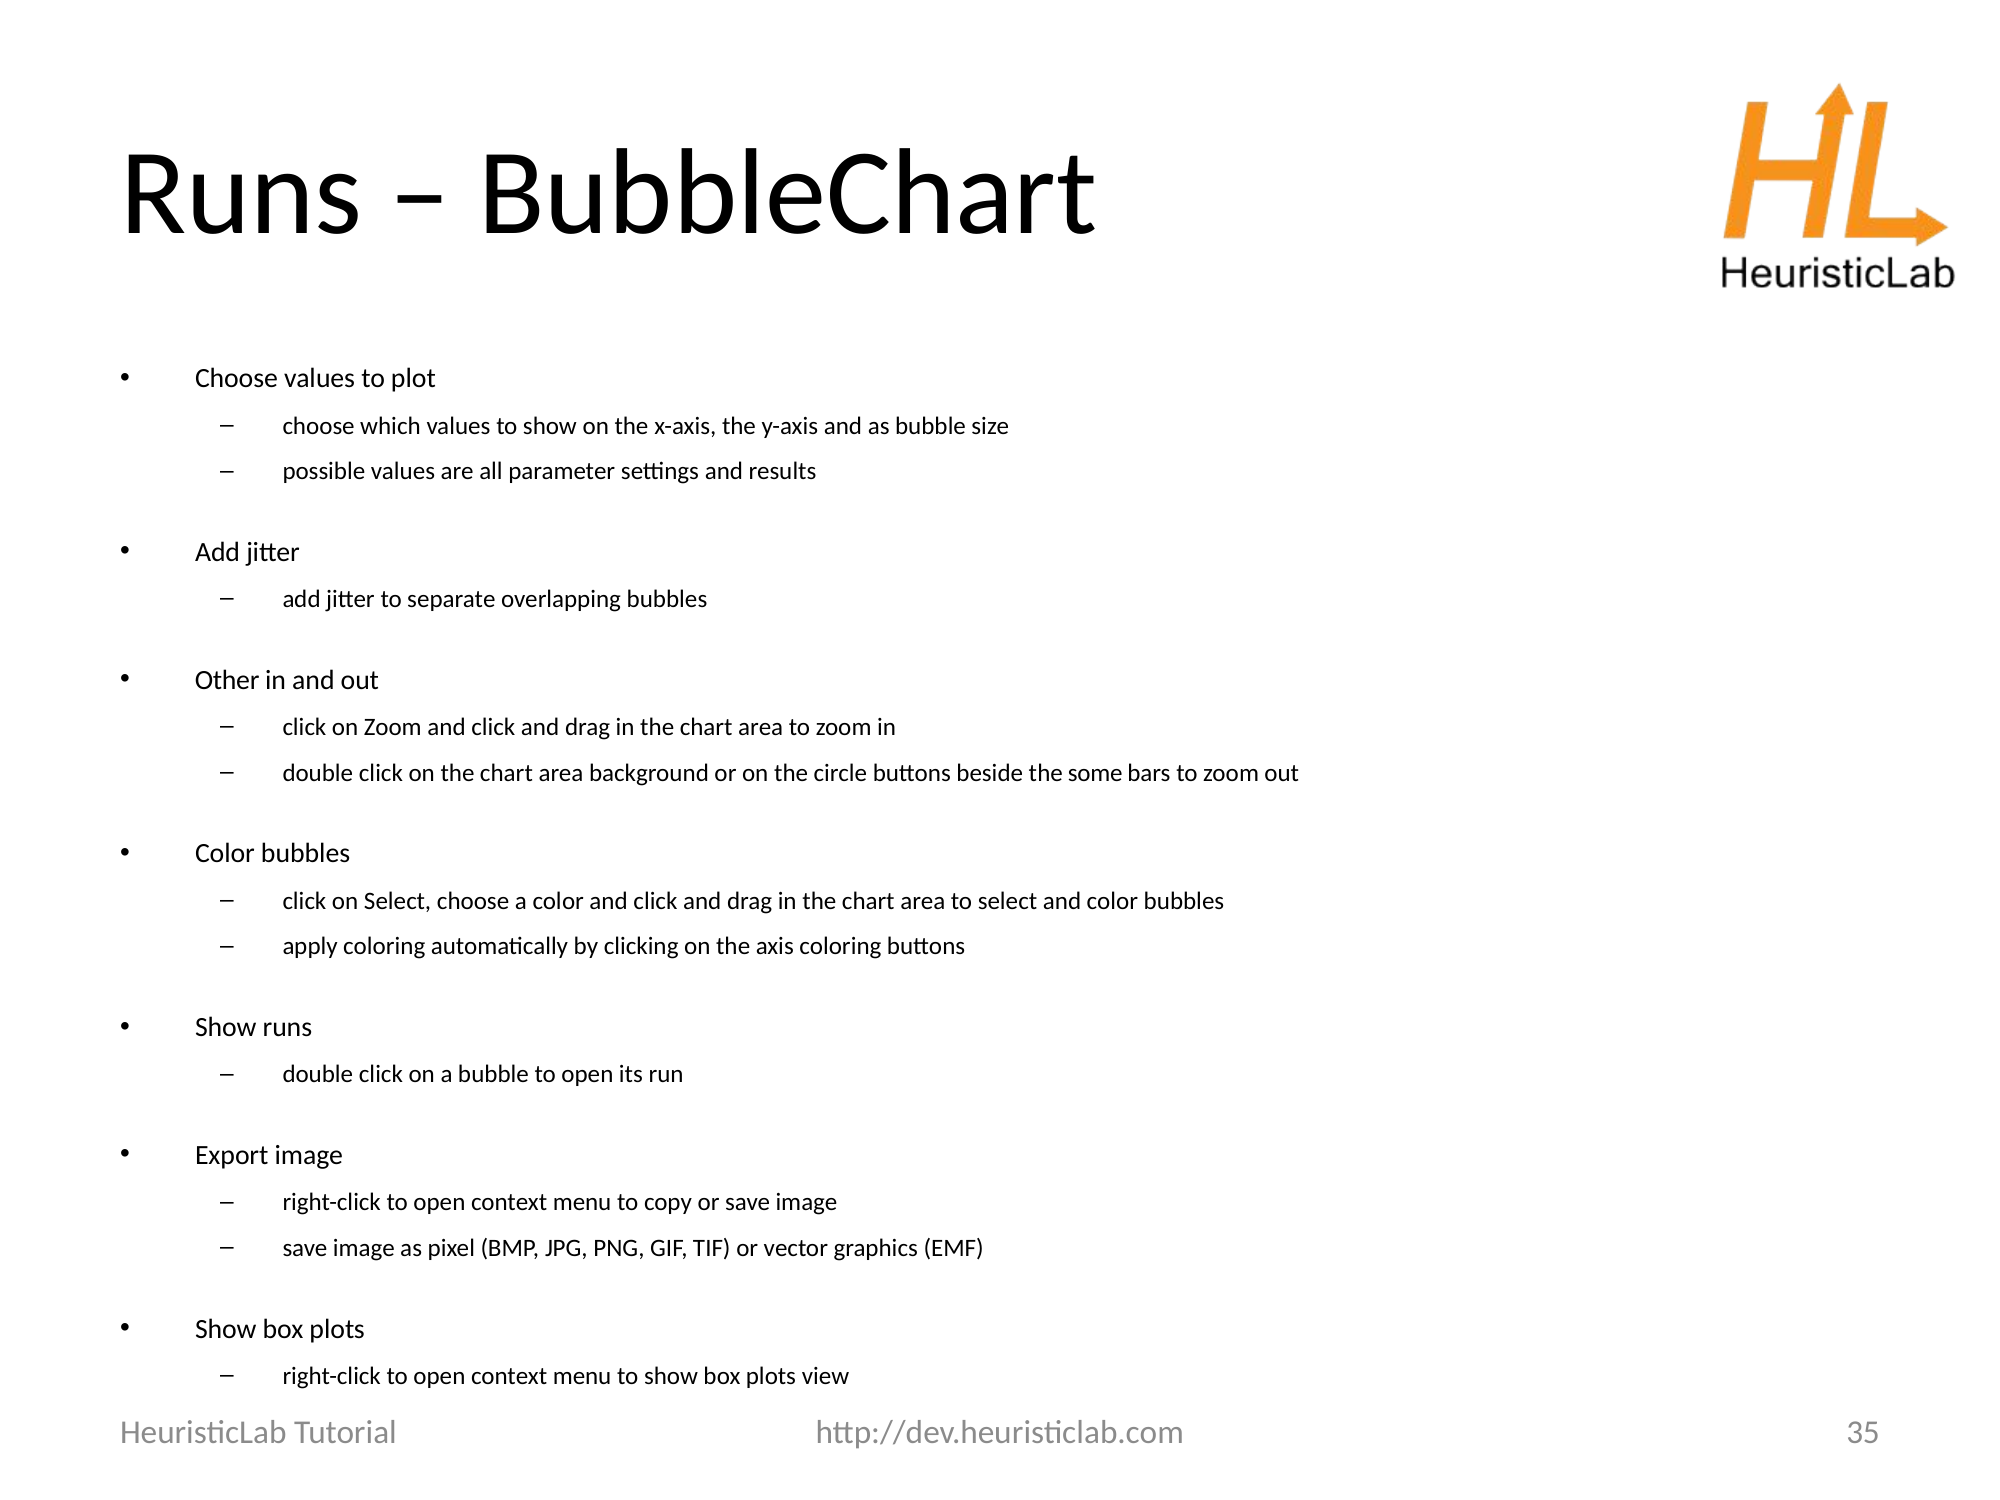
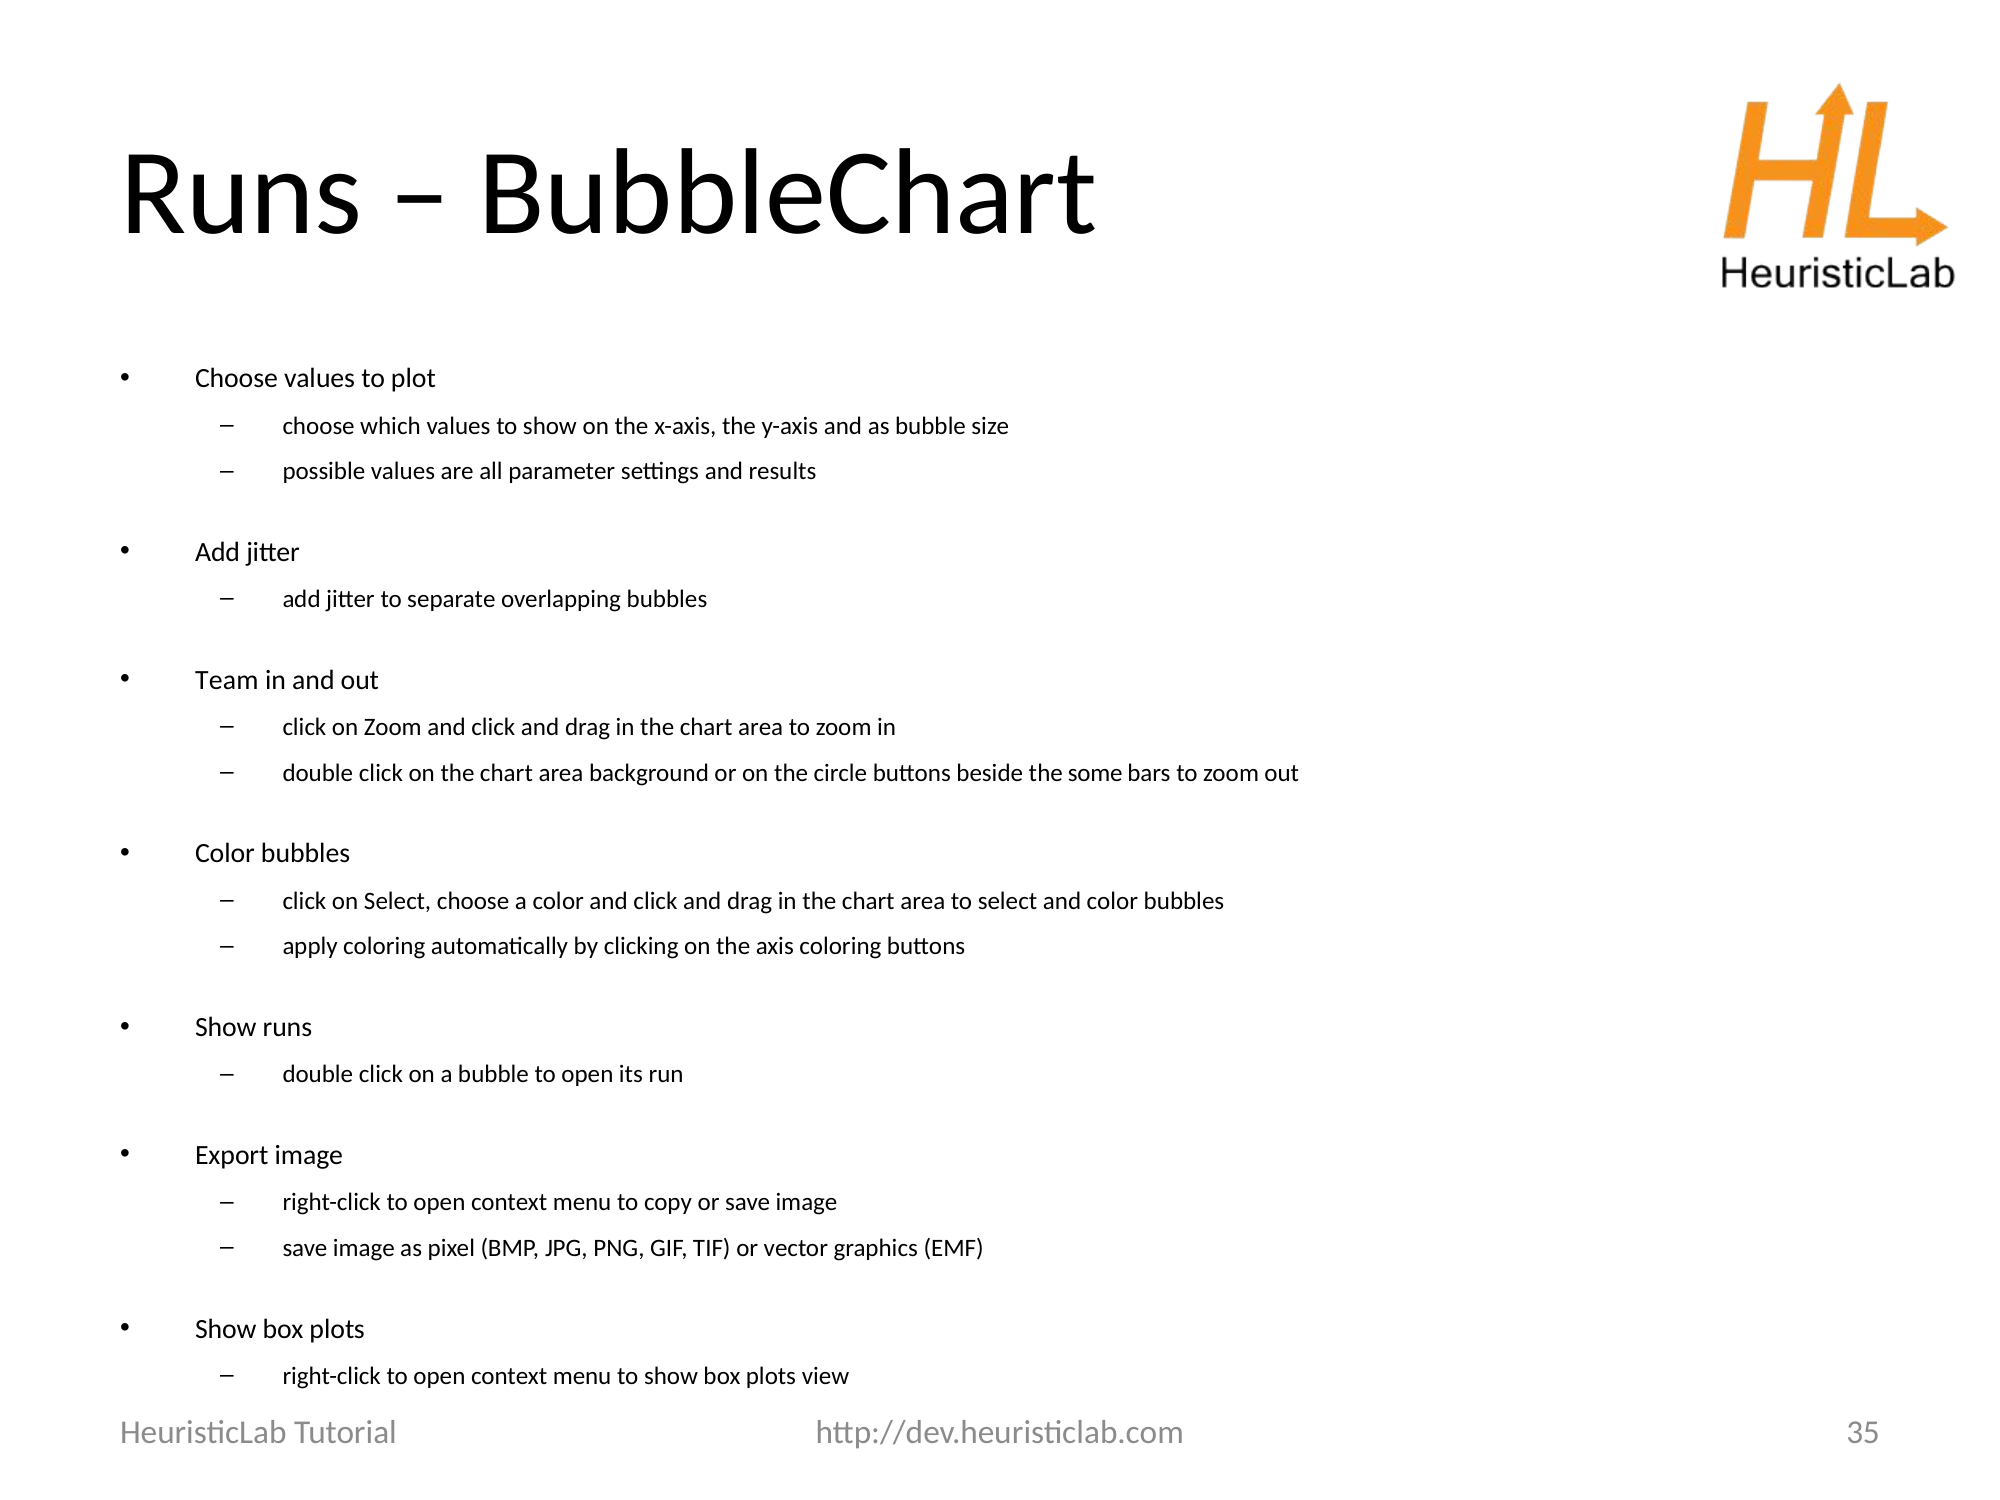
Other: Other -> Team
